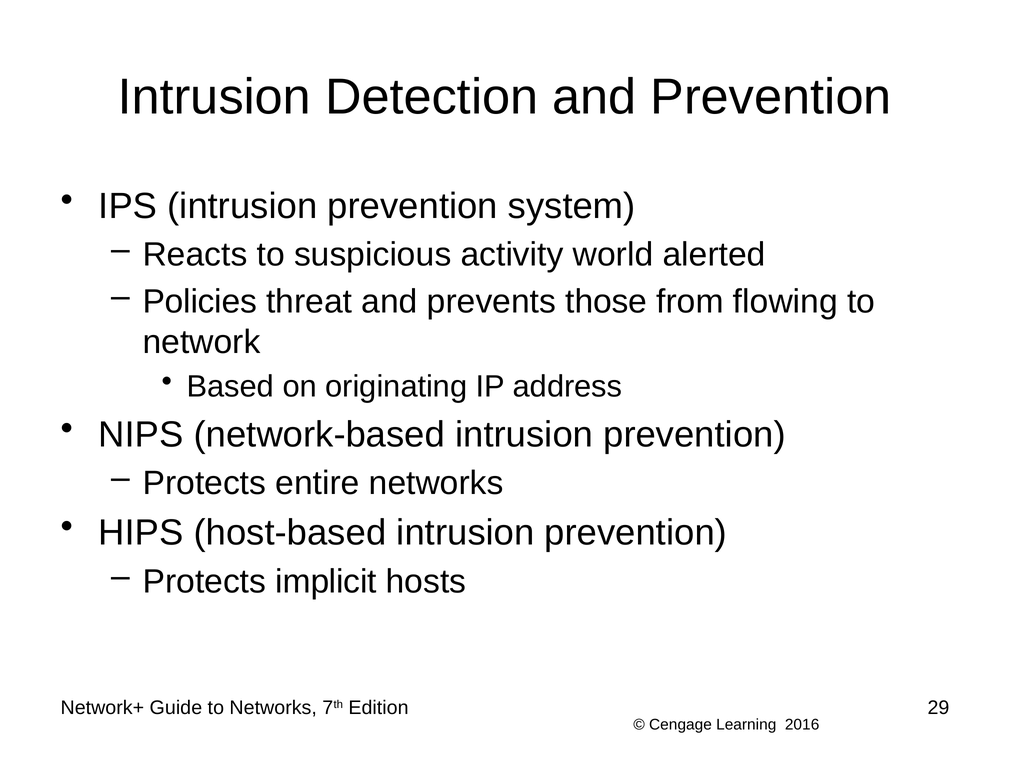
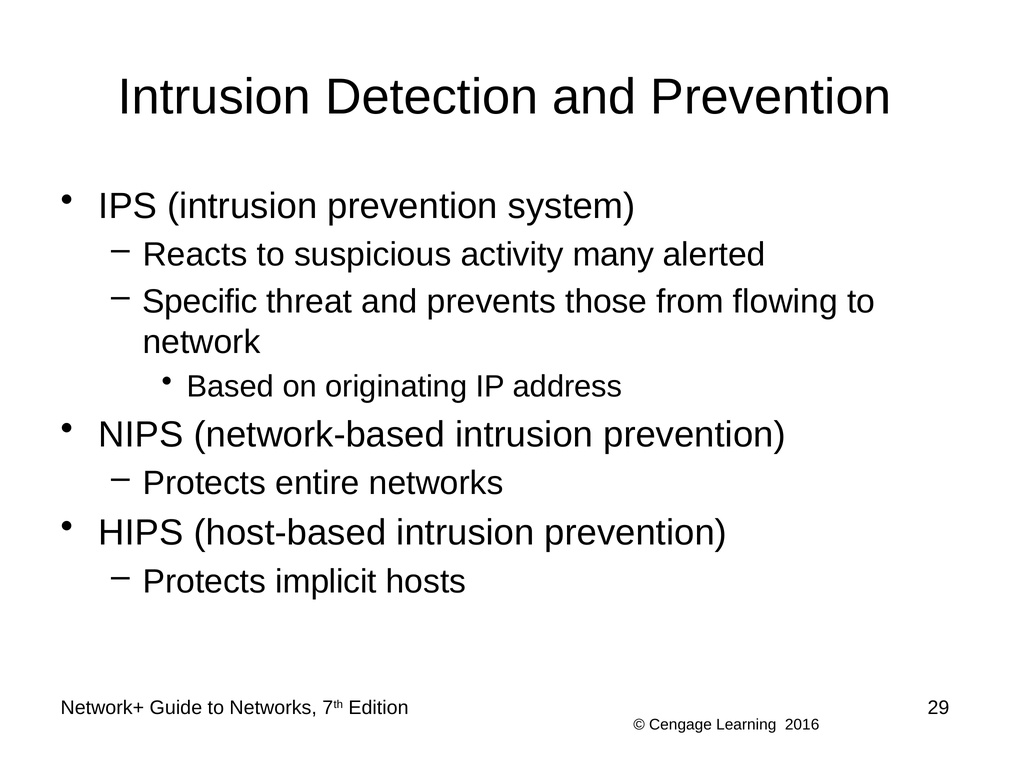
world: world -> many
Policies: Policies -> Specific
